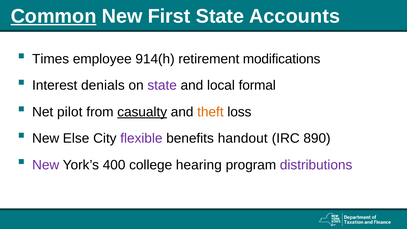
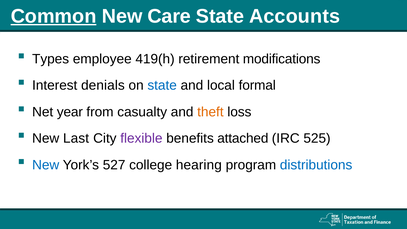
First: First -> Care
Times: Times -> Types
914(h: 914(h -> 419(h
state at (162, 85) colour: purple -> blue
pilot: pilot -> year
casualty underline: present -> none
Else: Else -> Last
handout: handout -> attached
890: 890 -> 525
New at (46, 165) colour: purple -> blue
400: 400 -> 527
distributions colour: purple -> blue
